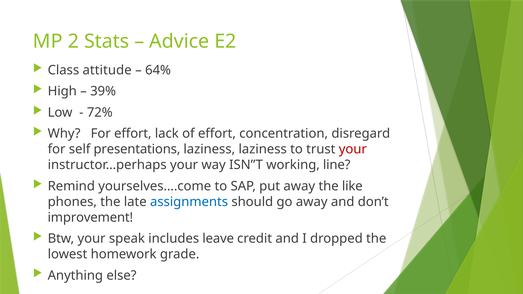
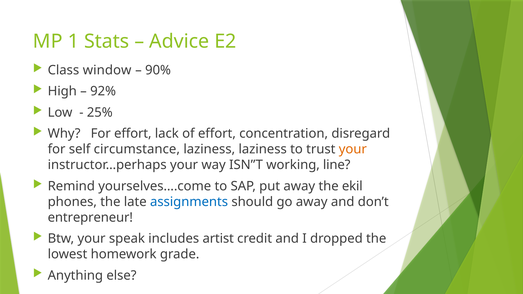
2: 2 -> 1
attitude: attitude -> window
64%: 64% -> 90%
39%: 39% -> 92%
72%: 72% -> 25%
presentations: presentations -> circumstance
your at (353, 149) colour: red -> orange
like: like -> ekil
improvement: improvement -> entrepreneur
leave: leave -> artist
